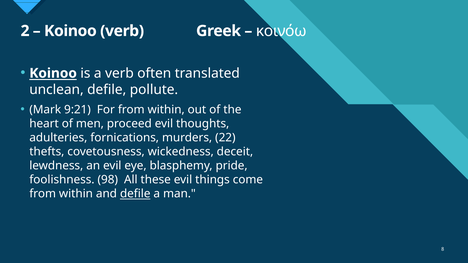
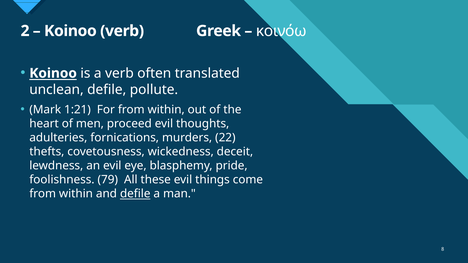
9:21: 9:21 -> 1:21
98: 98 -> 79
